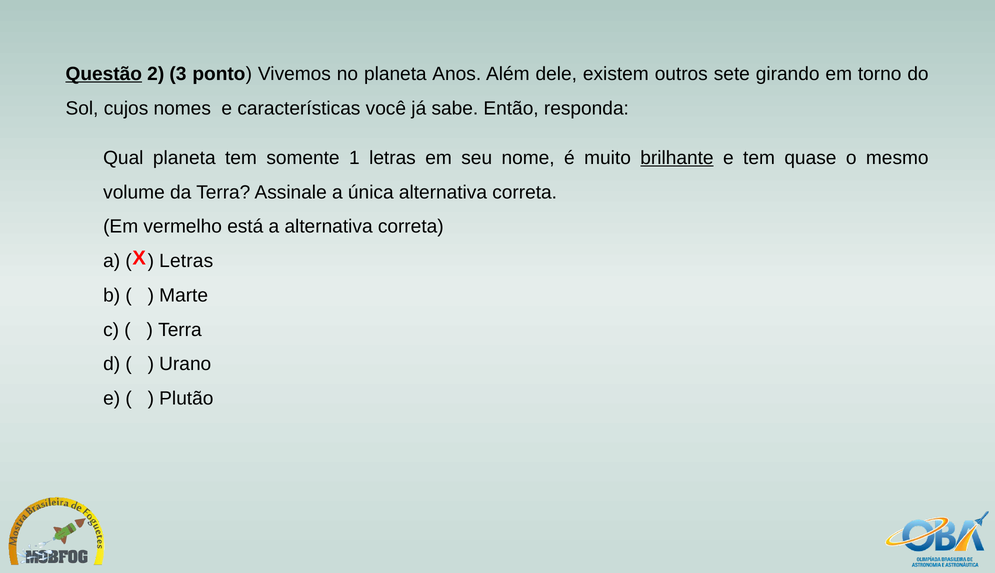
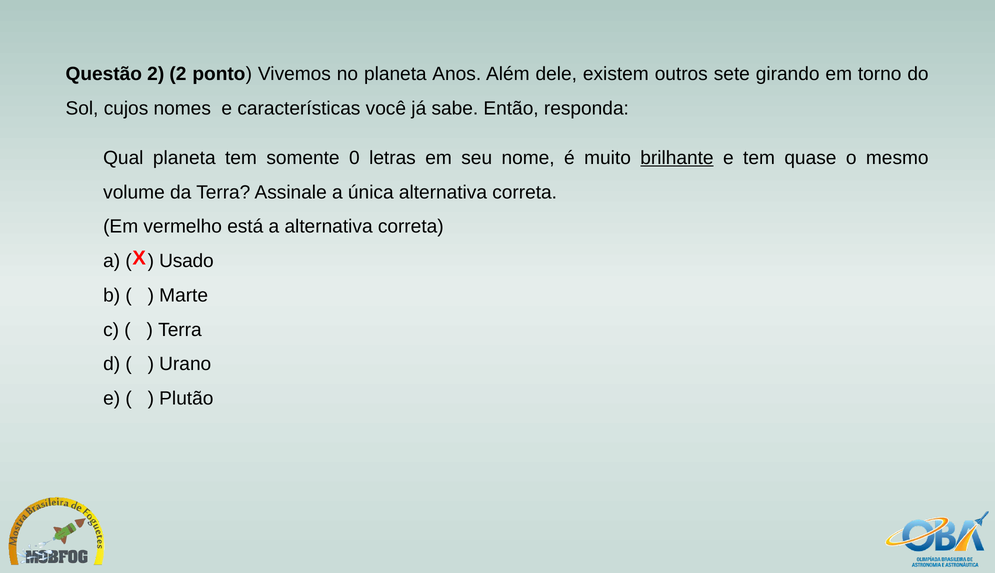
Questão underline: present -> none
2 3: 3 -> 2
1: 1 -> 0
Letras at (186, 261): Letras -> Usado
